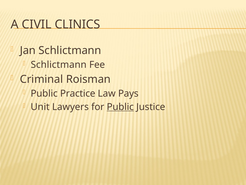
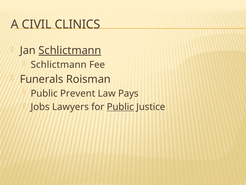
Schlictmann at (70, 50) underline: none -> present
Criminal: Criminal -> Funerals
Practice: Practice -> Prevent
Unit: Unit -> Jobs
